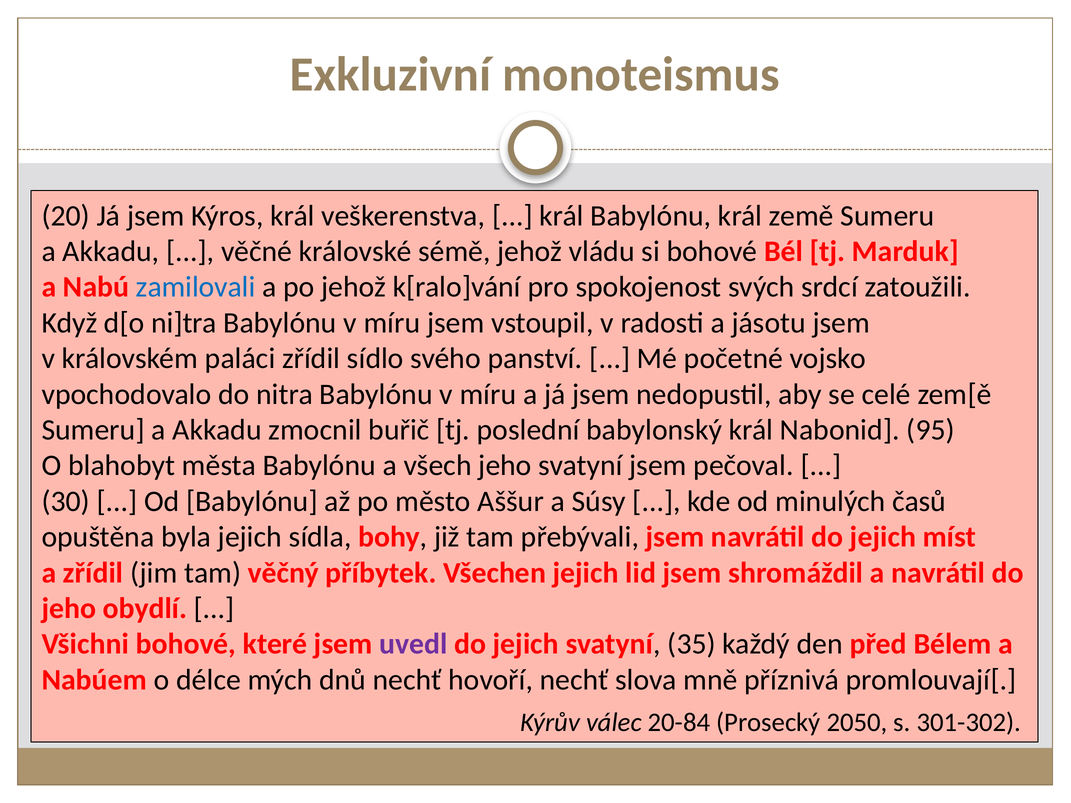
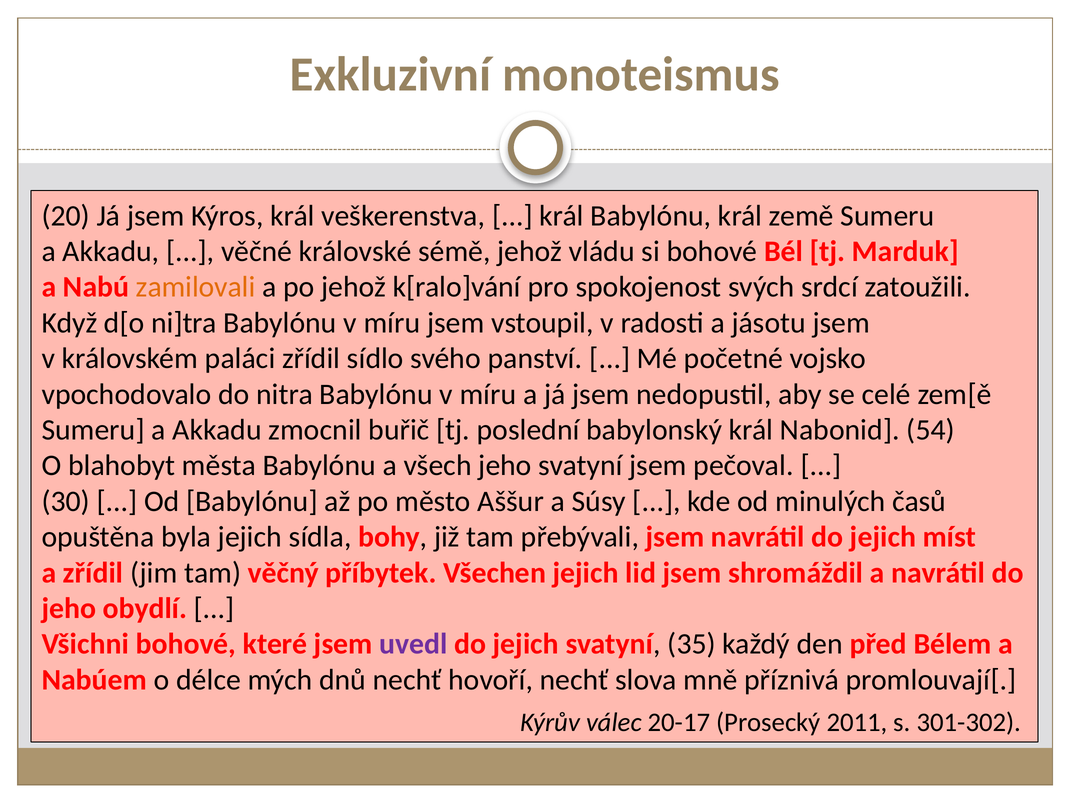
zamilovali colour: blue -> orange
95: 95 -> 54
20-84: 20-84 -> 20-17
2050: 2050 -> 2011
